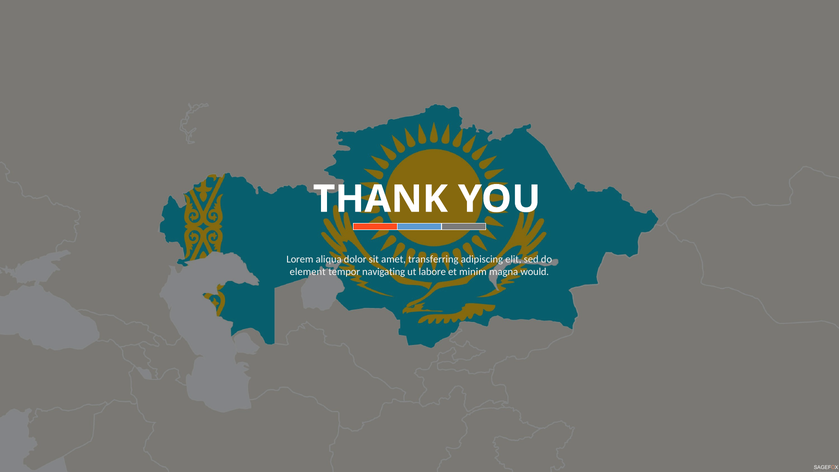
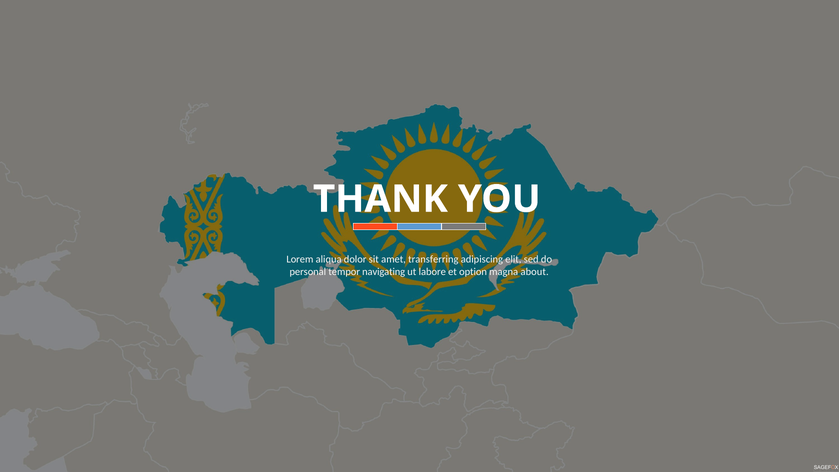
element: element -> personal
minim: minim -> option
would: would -> about
